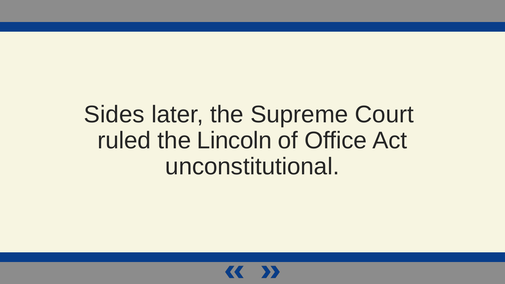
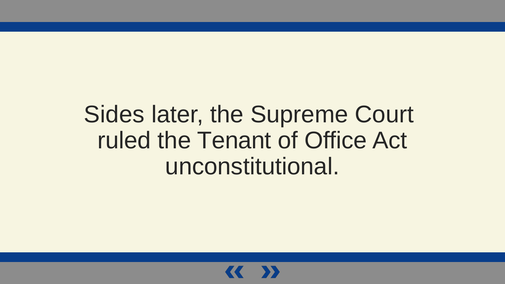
Lincoln: Lincoln -> Tenant
